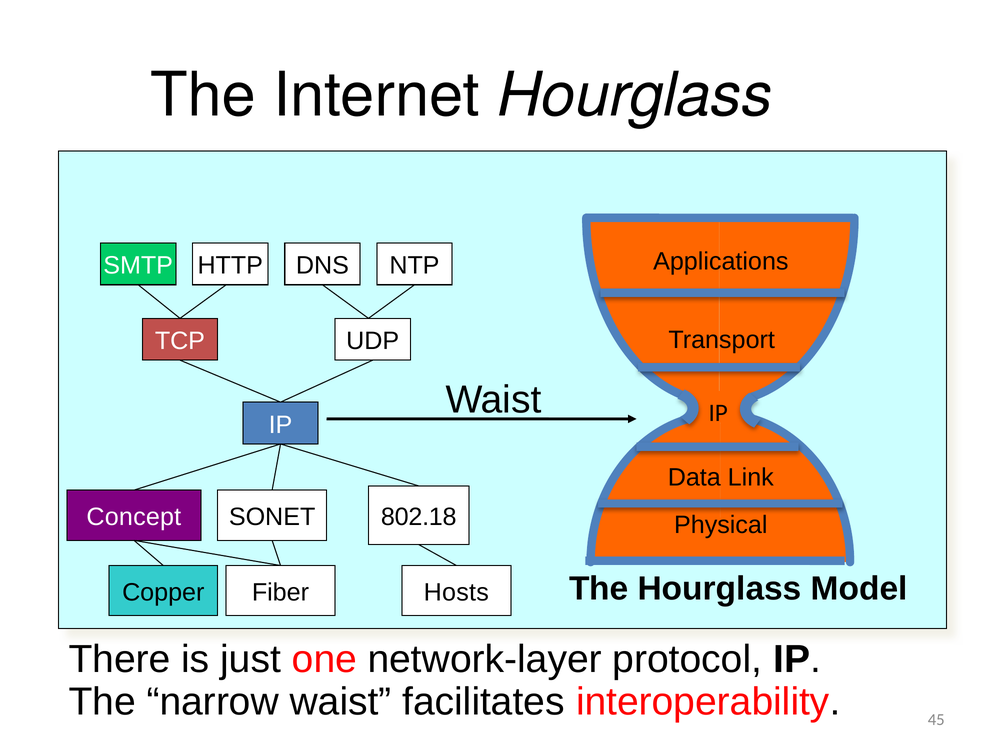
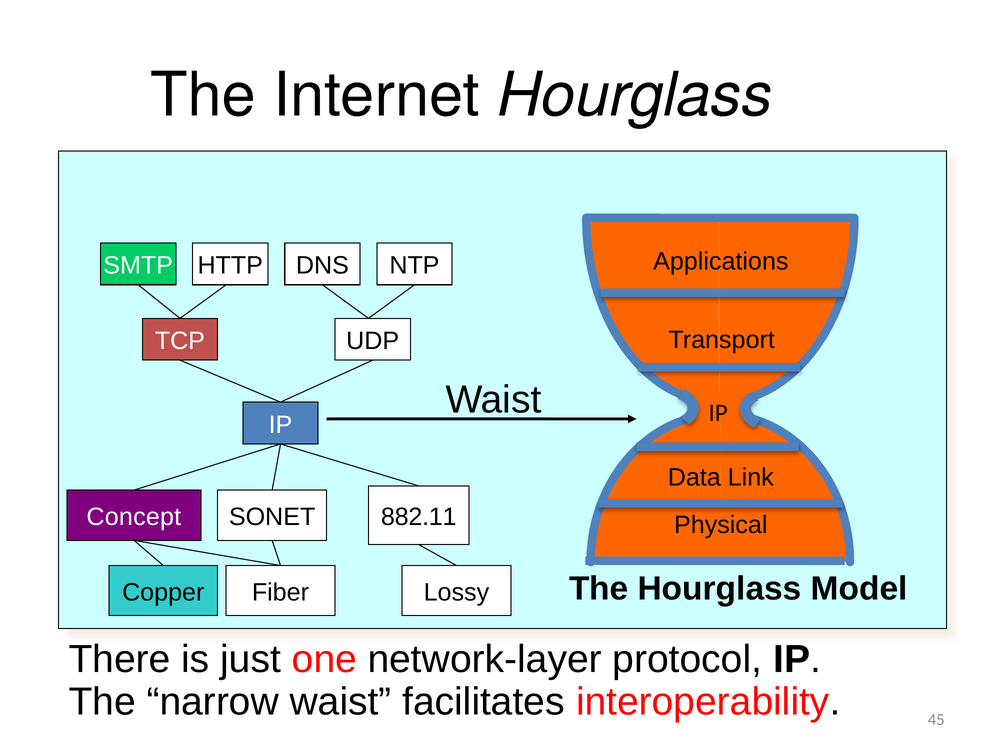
802.18: 802.18 -> 882.11
Hosts: Hosts -> Lossy
